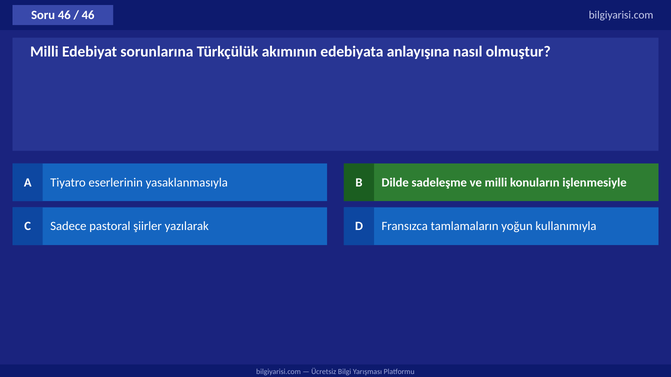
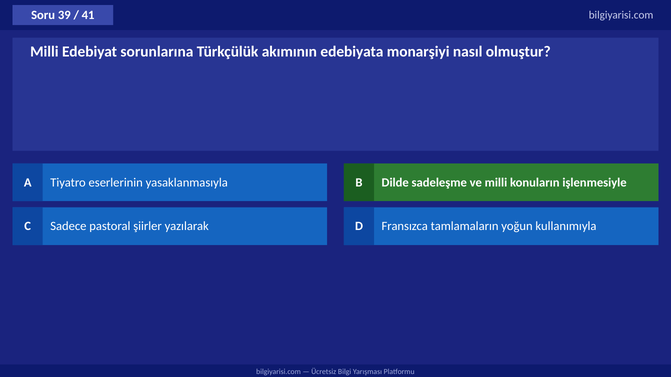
Soru 46: 46 -> 39
46 at (88, 15): 46 -> 41
anlayışına: anlayışına -> monarşiyi
